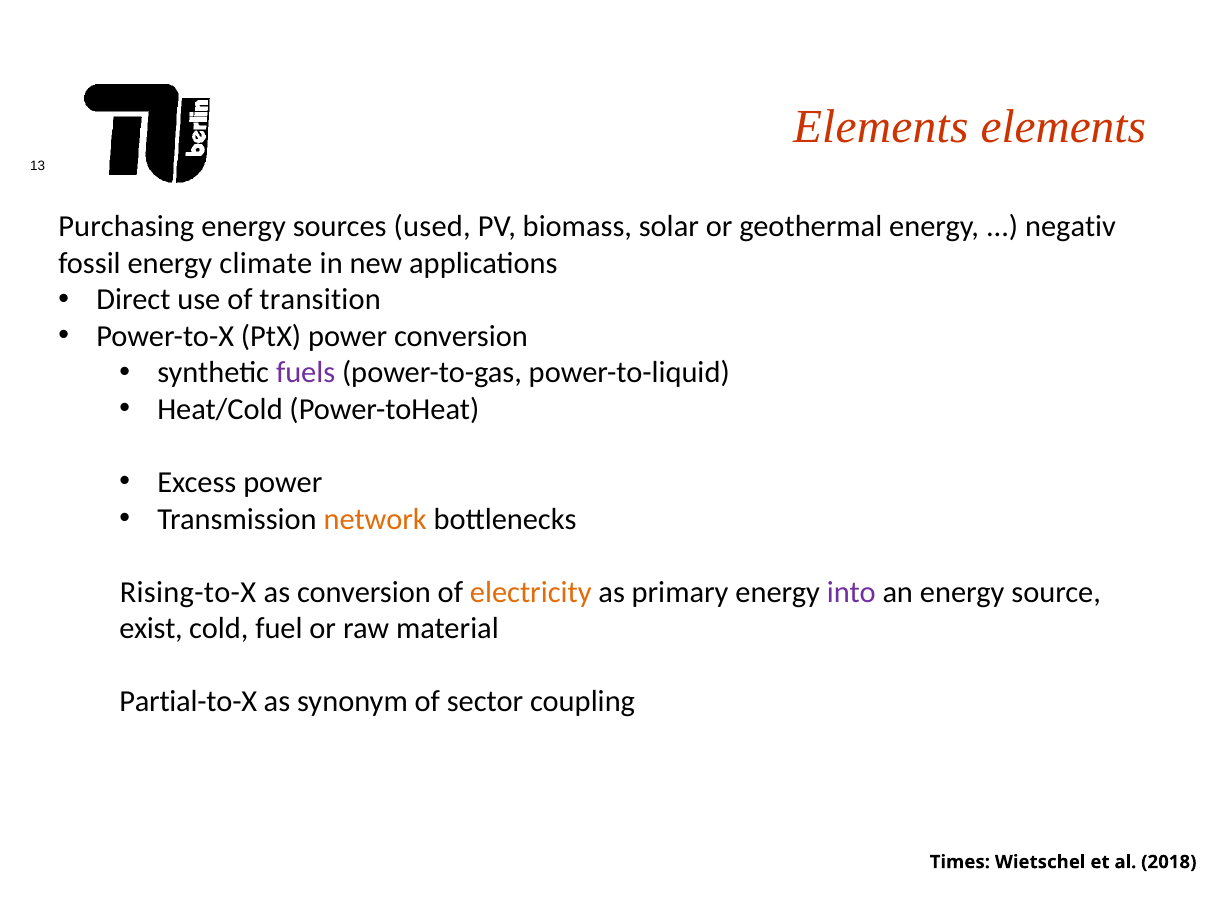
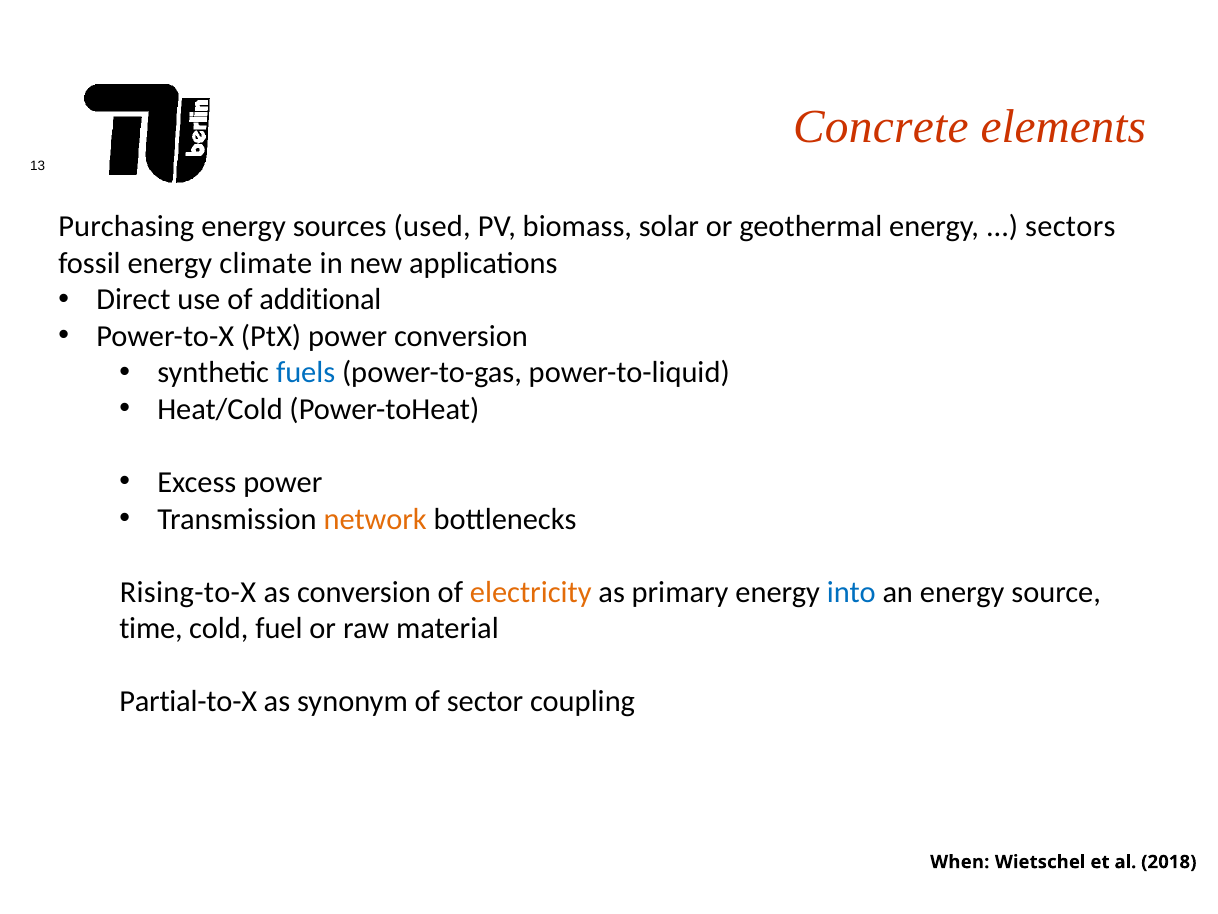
Elements at (881, 127): Elements -> Concrete
negativ: negativ -> sectors
transition: transition -> additional
fuels colour: purple -> blue
into colour: purple -> blue
exist: exist -> time
Times: Times -> When
